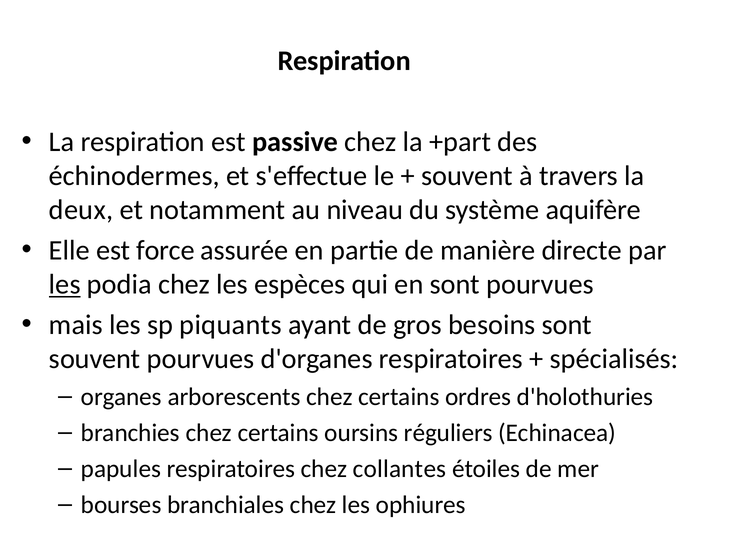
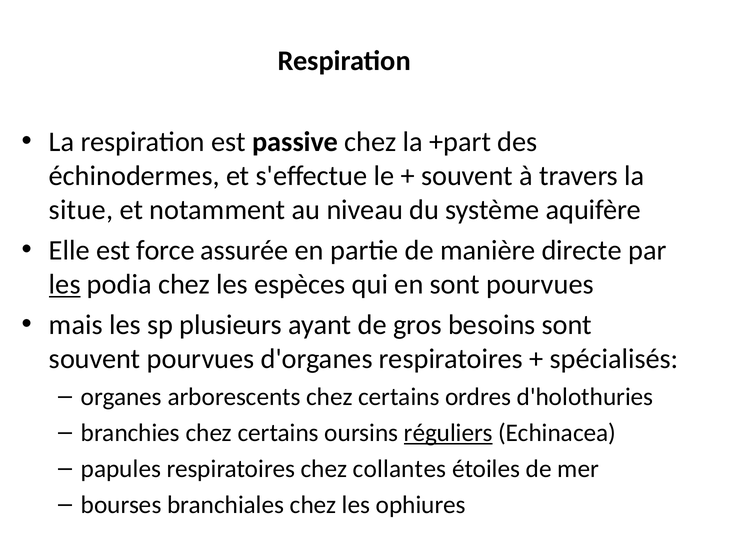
deux: deux -> situe
piquants: piquants -> plusieurs
réguliers underline: none -> present
